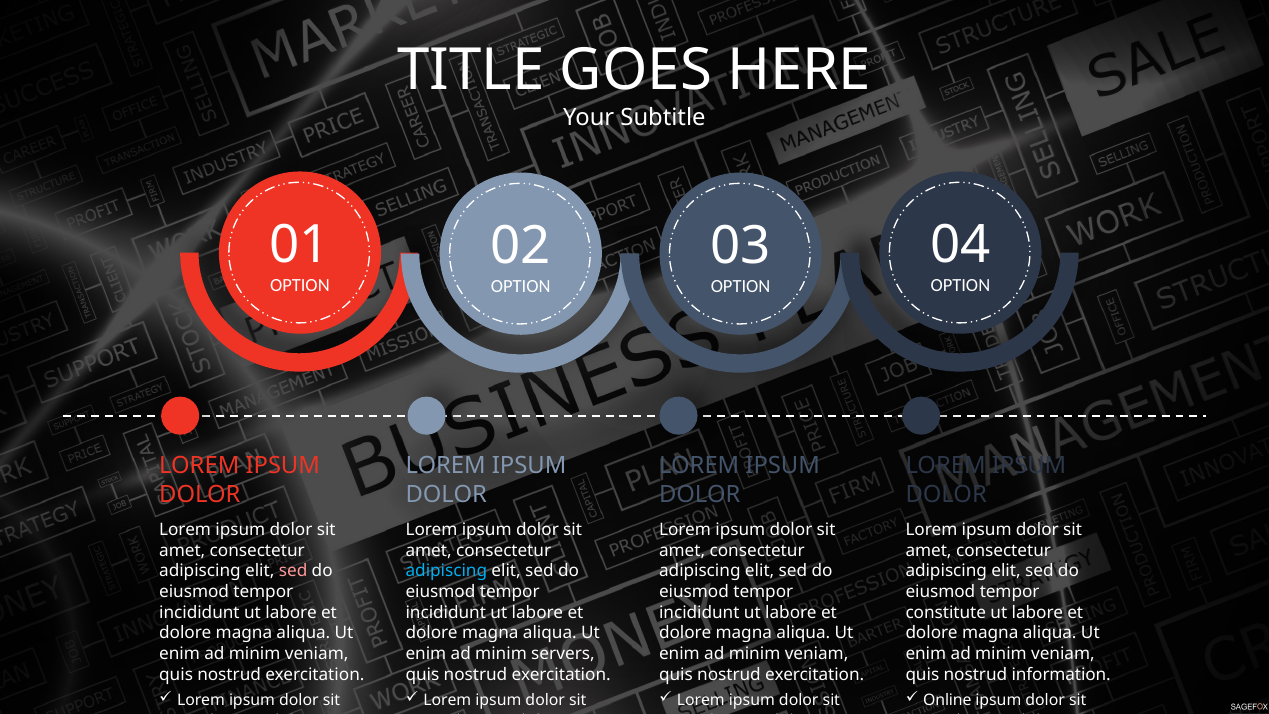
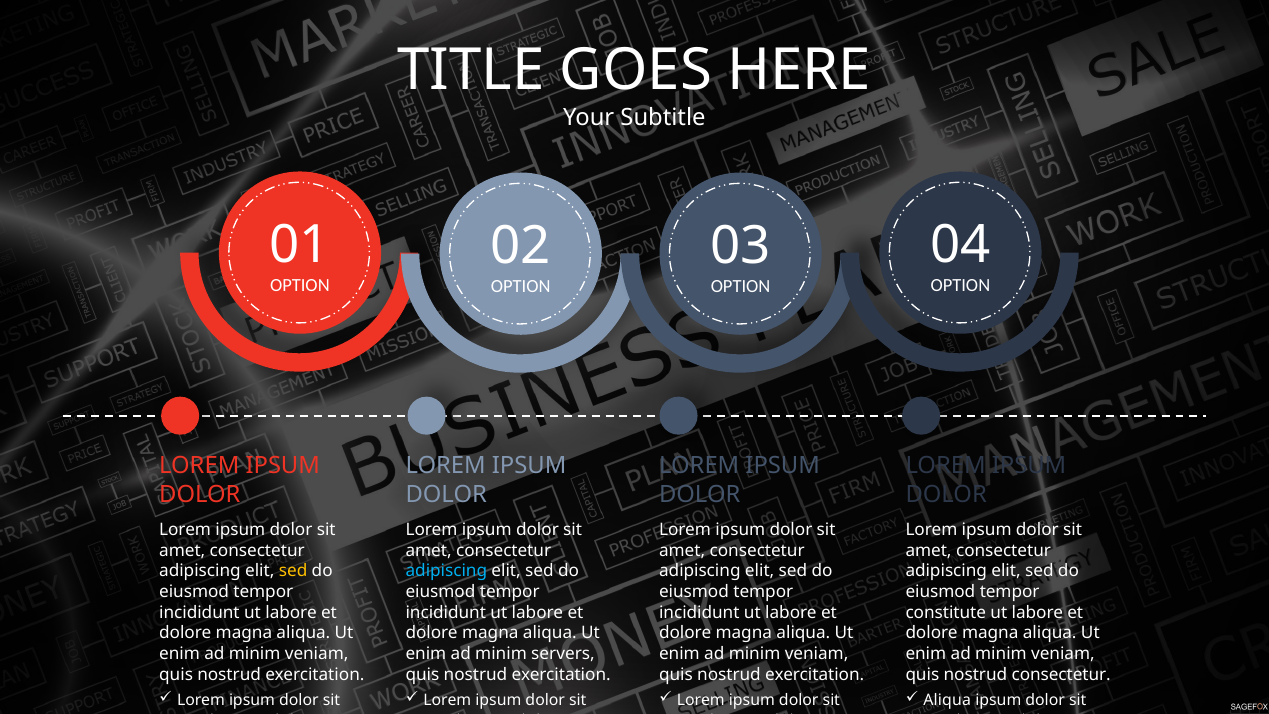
sed at (293, 571) colour: pink -> yellow
nostrud information: information -> consectetur
Online at (947, 700): Online -> Aliqua
